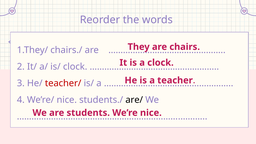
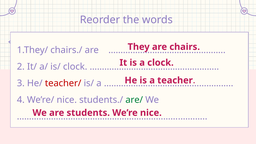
are/ colour: black -> green
